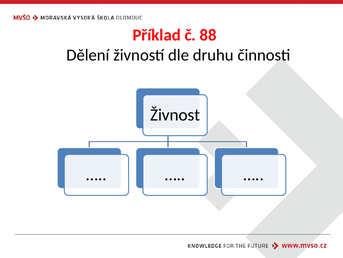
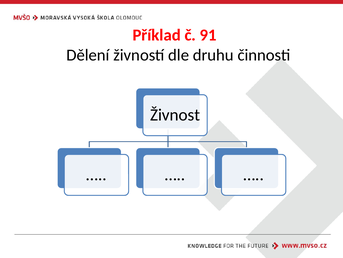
88: 88 -> 91
